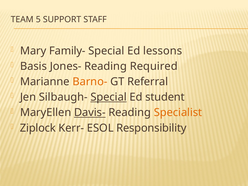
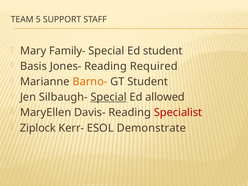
Ed lessons: lessons -> student
GT Referral: Referral -> Student
student: student -> allowed
Davis- underline: present -> none
Specialist colour: orange -> red
Responsibility: Responsibility -> Demonstrate
